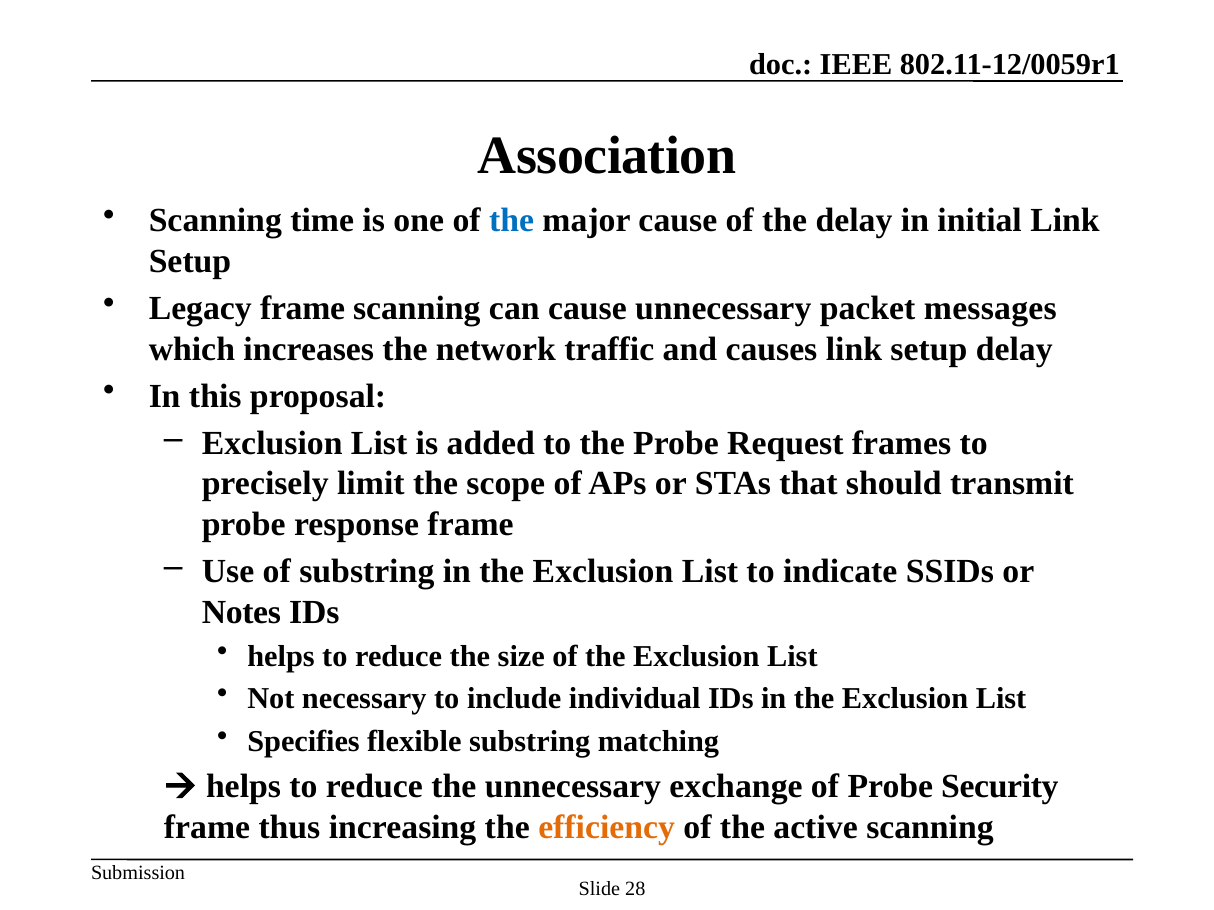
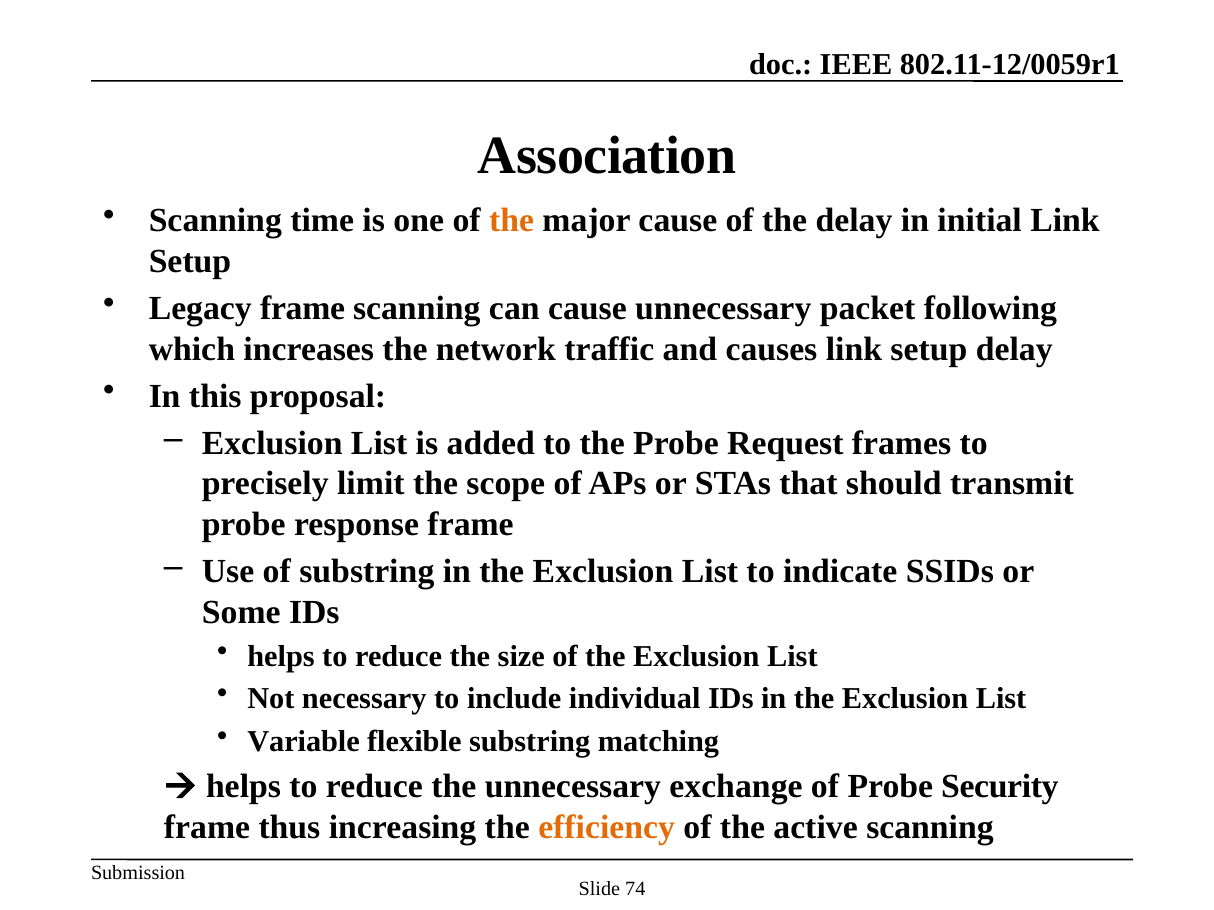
the at (512, 221) colour: blue -> orange
messages: messages -> following
Notes: Notes -> Some
Specifies: Specifies -> Variable
28: 28 -> 74
